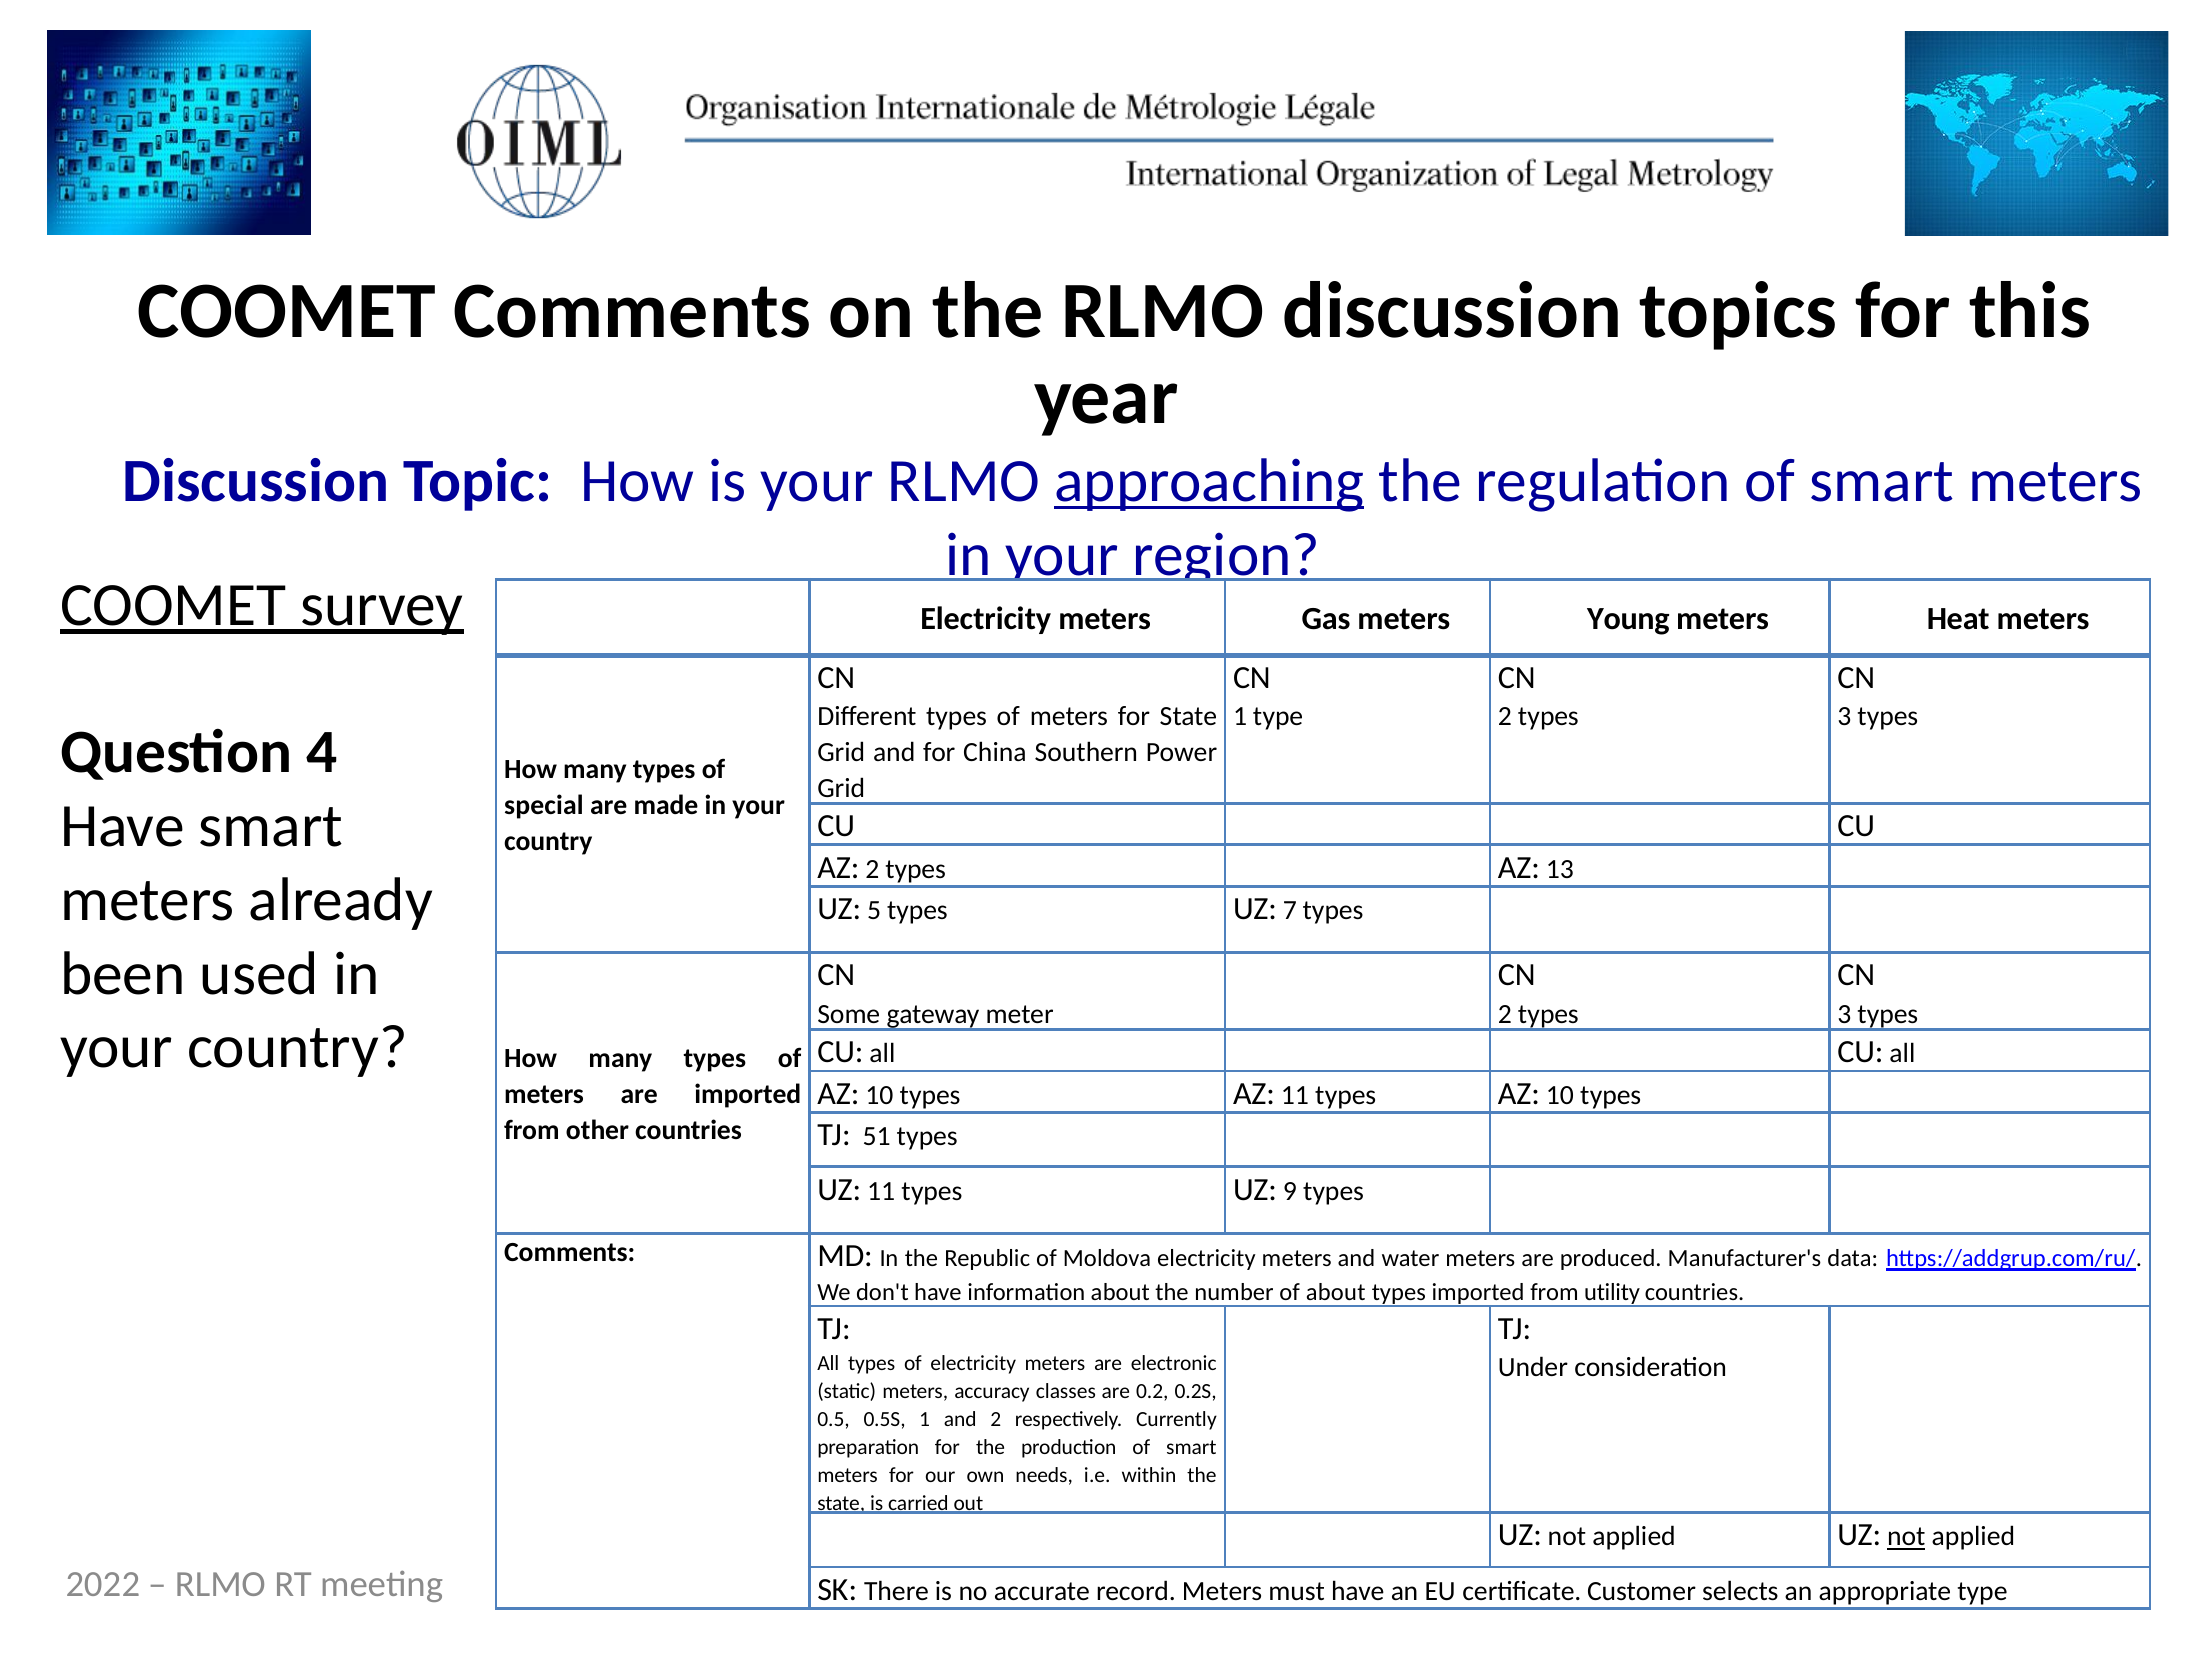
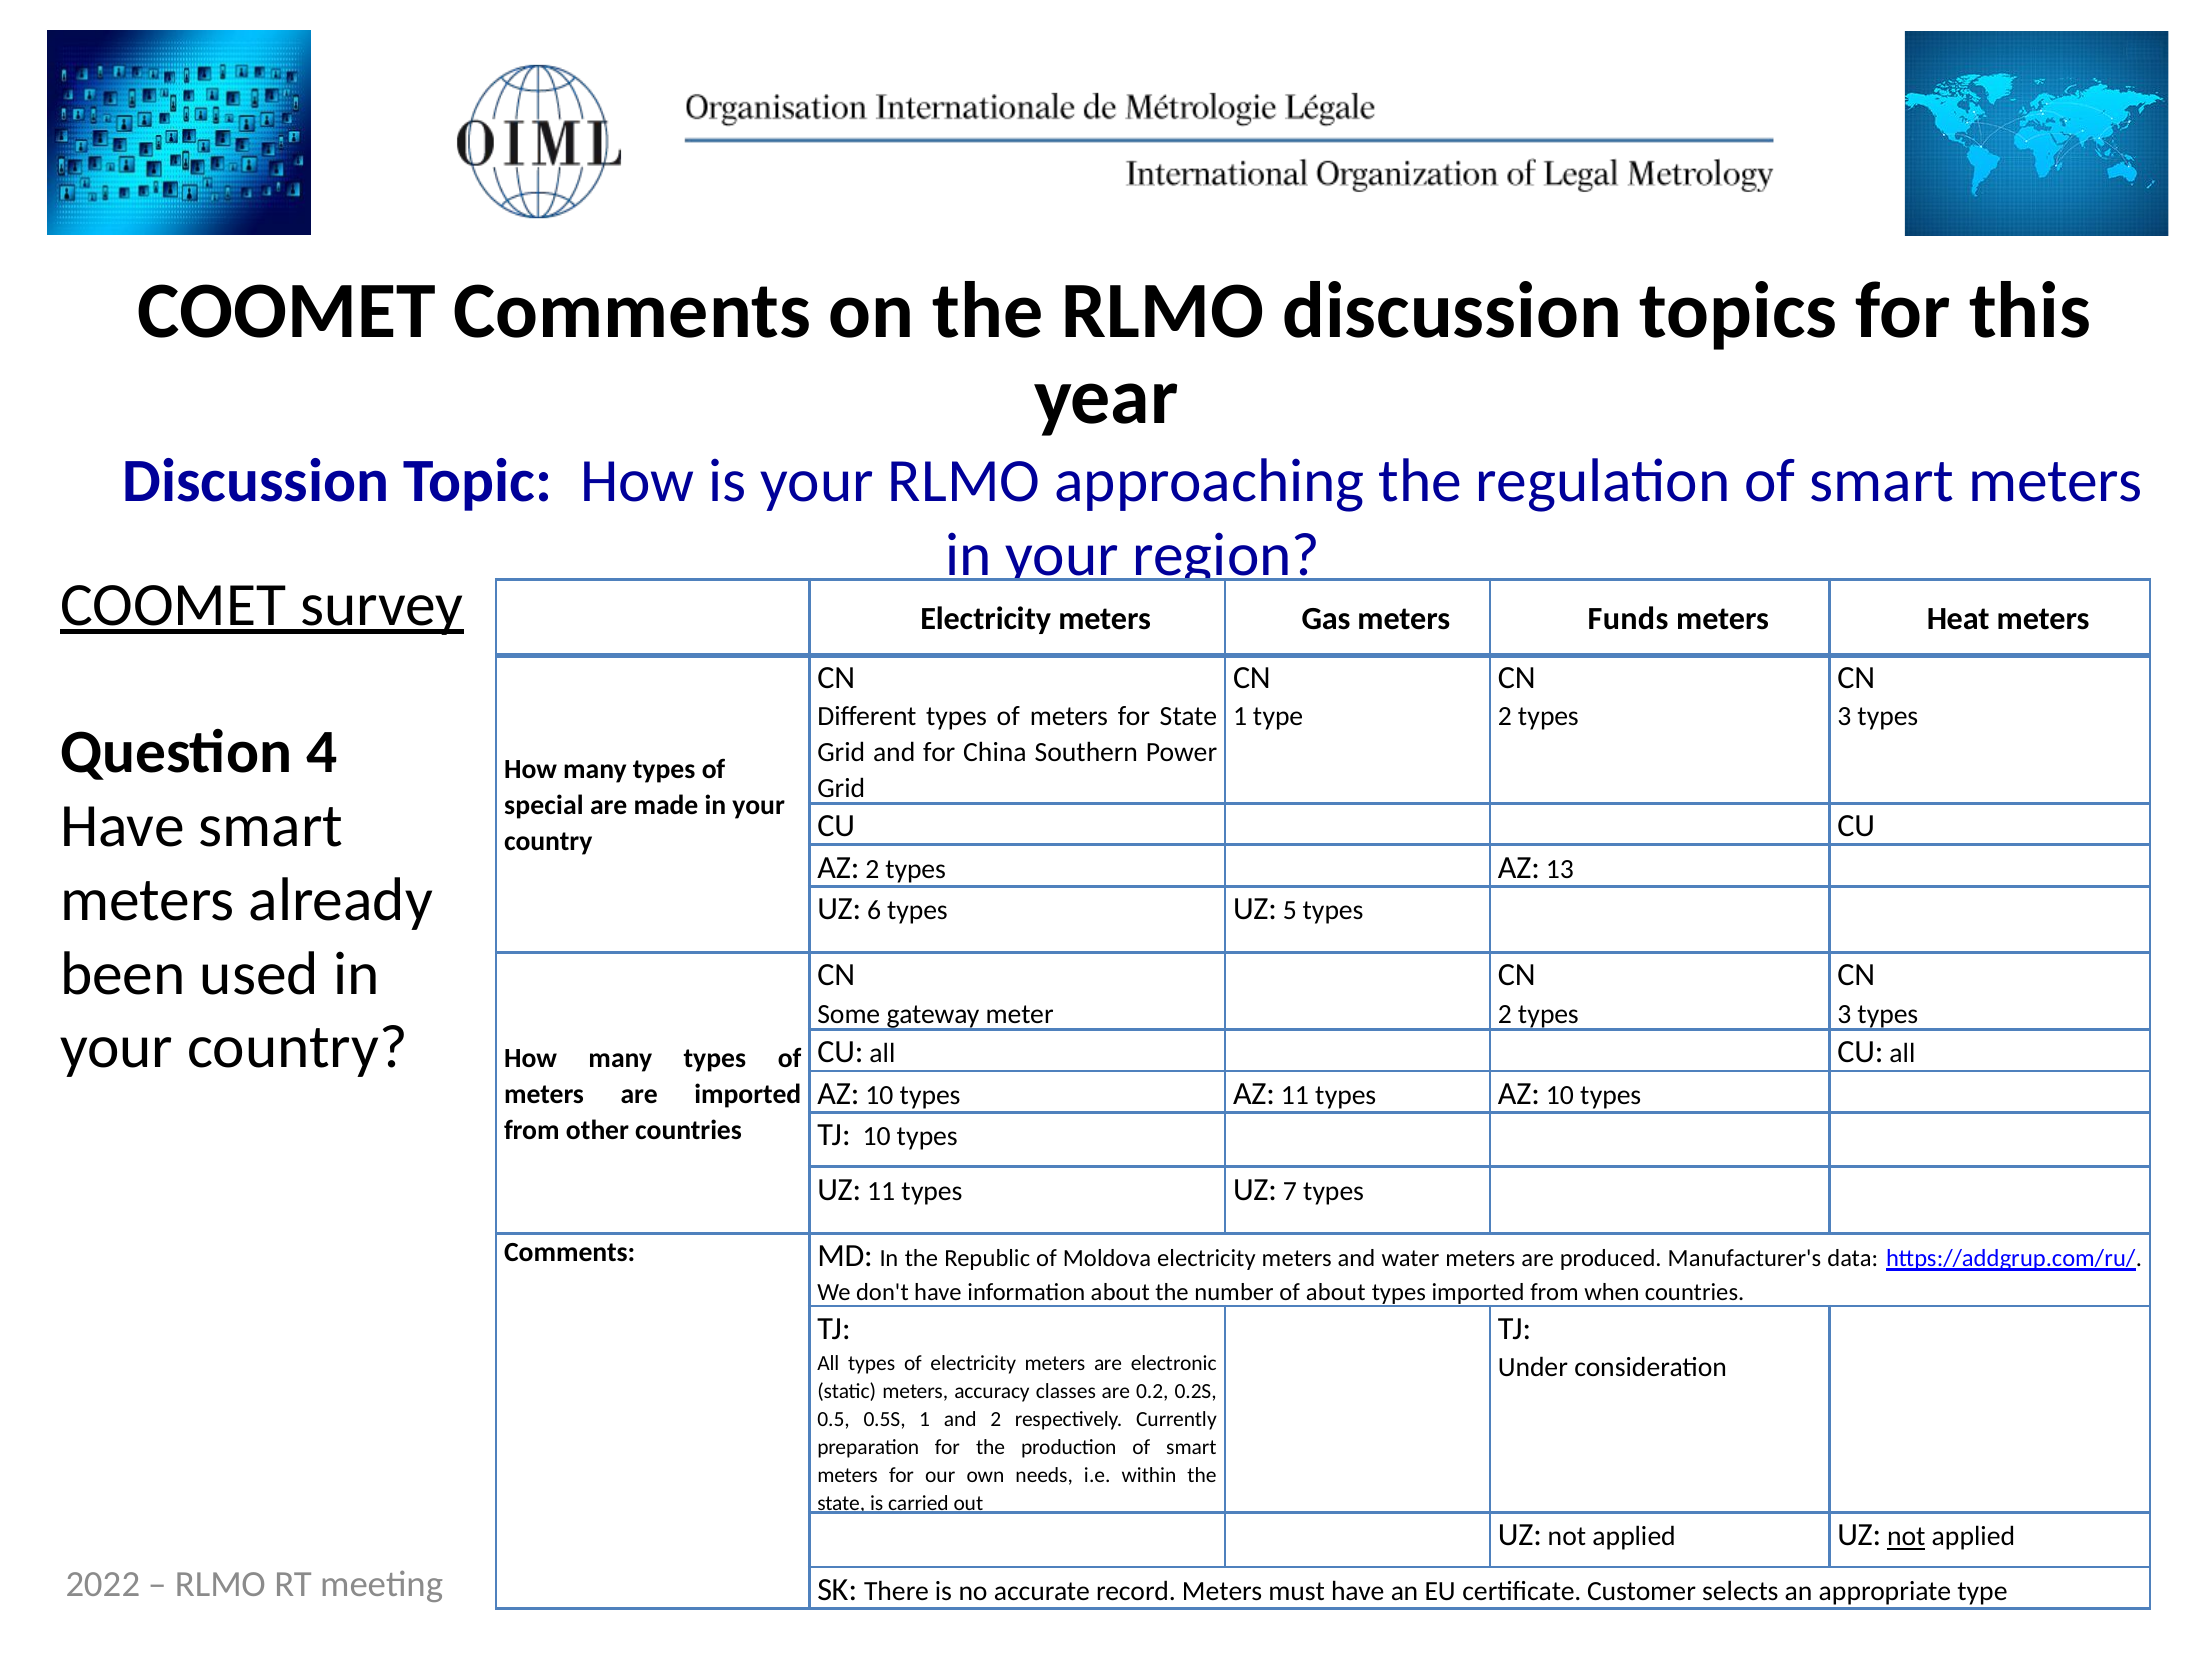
approaching underline: present -> none
Young: Young -> Funds
5: 5 -> 6
7: 7 -> 5
TJ 51: 51 -> 10
9: 9 -> 7
utility: utility -> when
